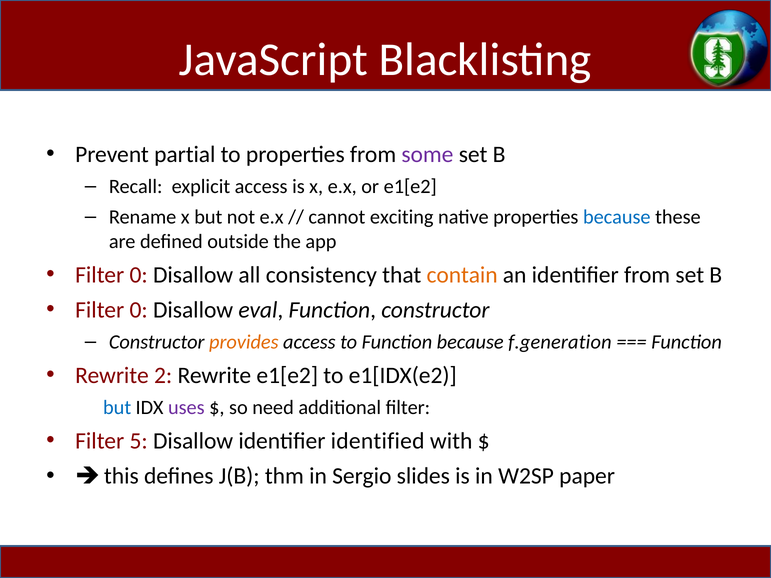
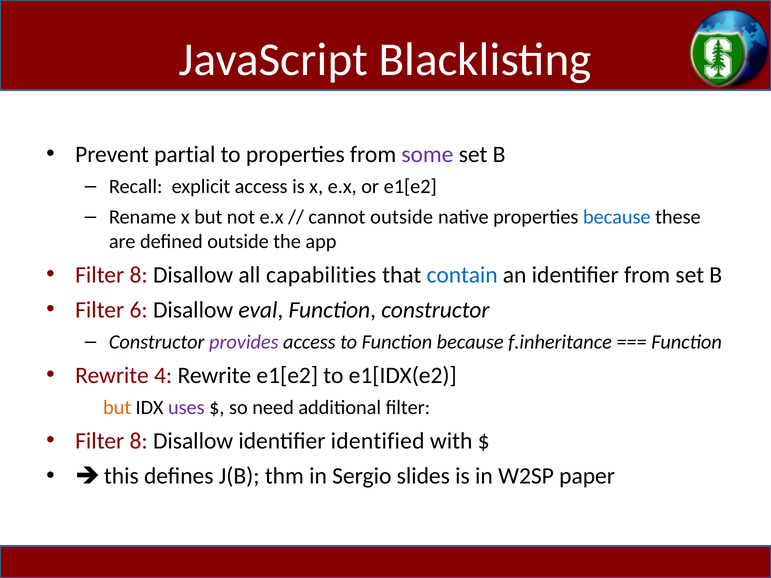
cannot exciting: exciting -> outside
0 at (139, 275): 0 -> 8
consistency: consistency -> capabilities
contain colour: orange -> blue
0 at (139, 310): 0 -> 6
provides colour: orange -> purple
f.generation: f.generation -> f.inheritance
2: 2 -> 4
but at (117, 408) colour: blue -> orange
5 at (139, 441): 5 -> 8
